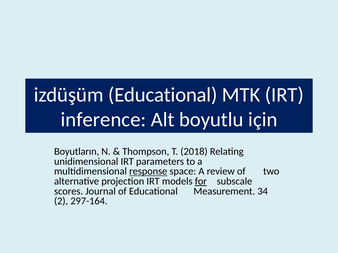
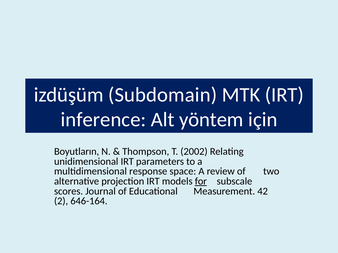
izdüşüm Educational: Educational -> Subdomain
boyutlu: boyutlu -> yöntem
2018: 2018 -> 2002
response underline: present -> none
34: 34 -> 42
297-164: 297-164 -> 646-164
